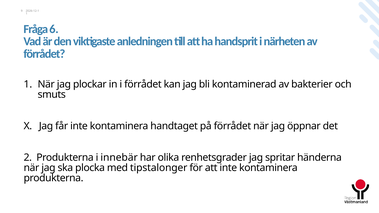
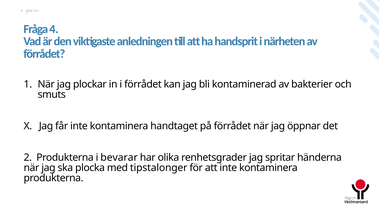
6: 6 -> 4
innebär: innebär -> bevarar
